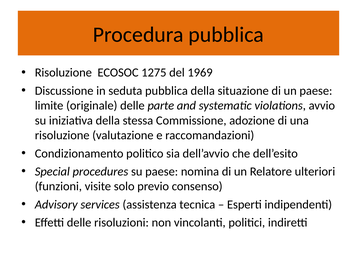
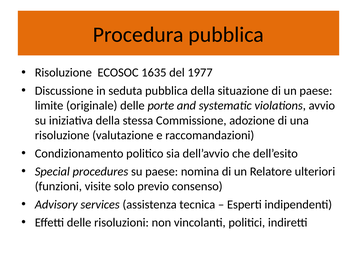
1275: 1275 -> 1635
1969: 1969 -> 1977
parte: parte -> porte
